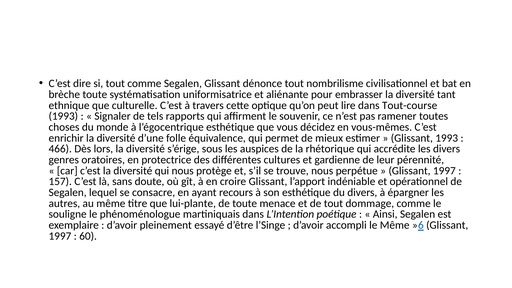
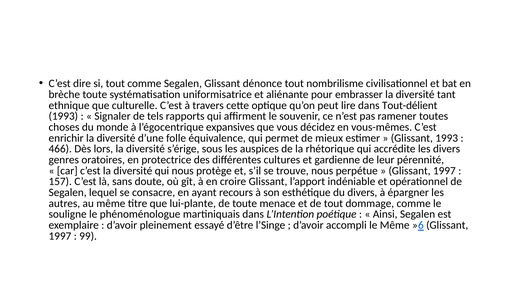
Tout-course: Tout-course -> Tout-délient
l’égocentrique esthétique: esthétique -> expansives
60: 60 -> 99
